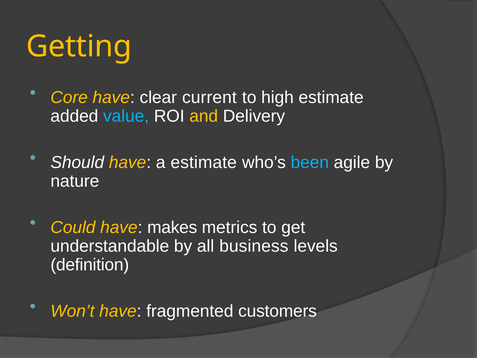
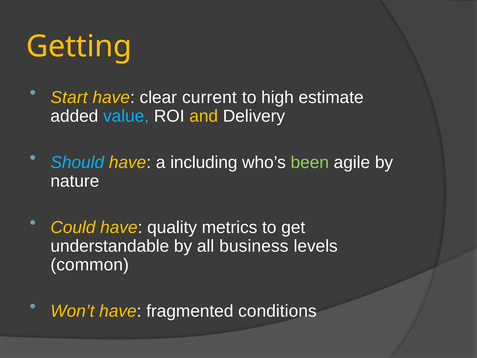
Core: Core -> Start
Should colour: white -> light blue
a estimate: estimate -> including
been colour: light blue -> light green
makes: makes -> quality
definition: definition -> common
customers: customers -> conditions
